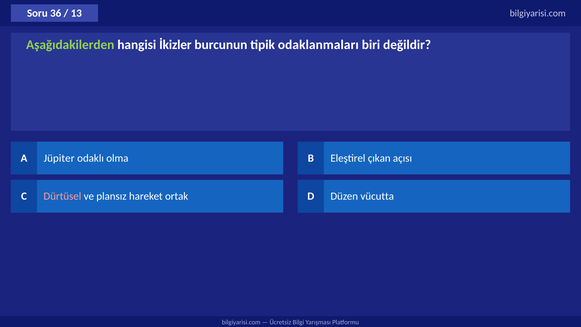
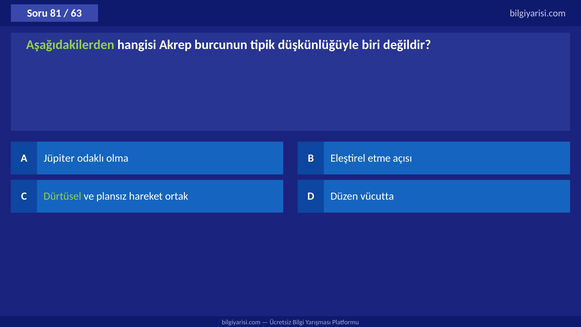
36: 36 -> 81
13: 13 -> 63
İkizler: İkizler -> Akrep
odaklanmaları: odaklanmaları -> düşkünlüğüyle
çıkan: çıkan -> etme
Dürtüsel colour: pink -> light green
